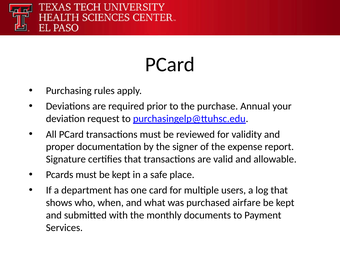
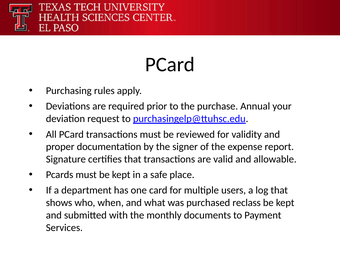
airfare: airfare -> reclass
